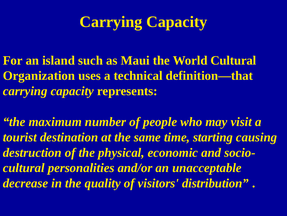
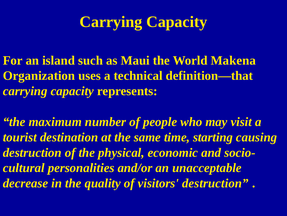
World Cultural: Cultural -> Makena
visitors distribution: distribution -> destruction
